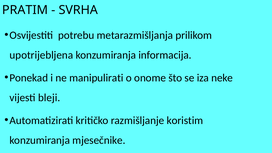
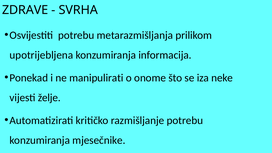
PRATIM: PRATIM -> ZDRAVE
bleji: bleji -> želje
razmišljanje koristim: koristim -> potrebu
